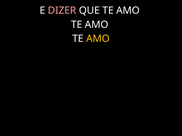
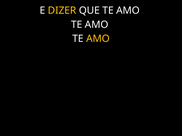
DIZER colour: pink -> yellow
